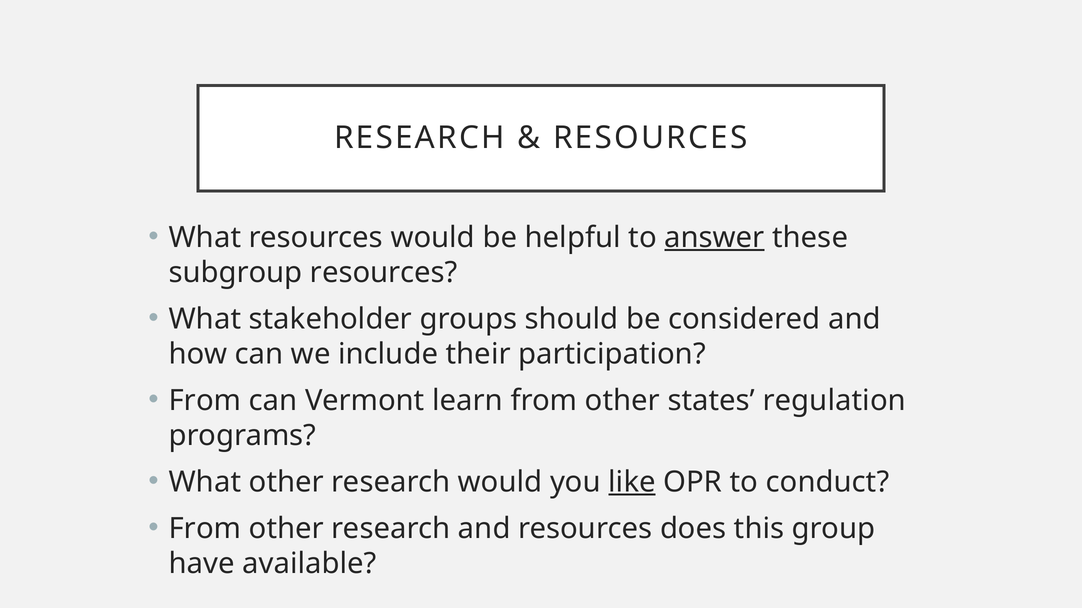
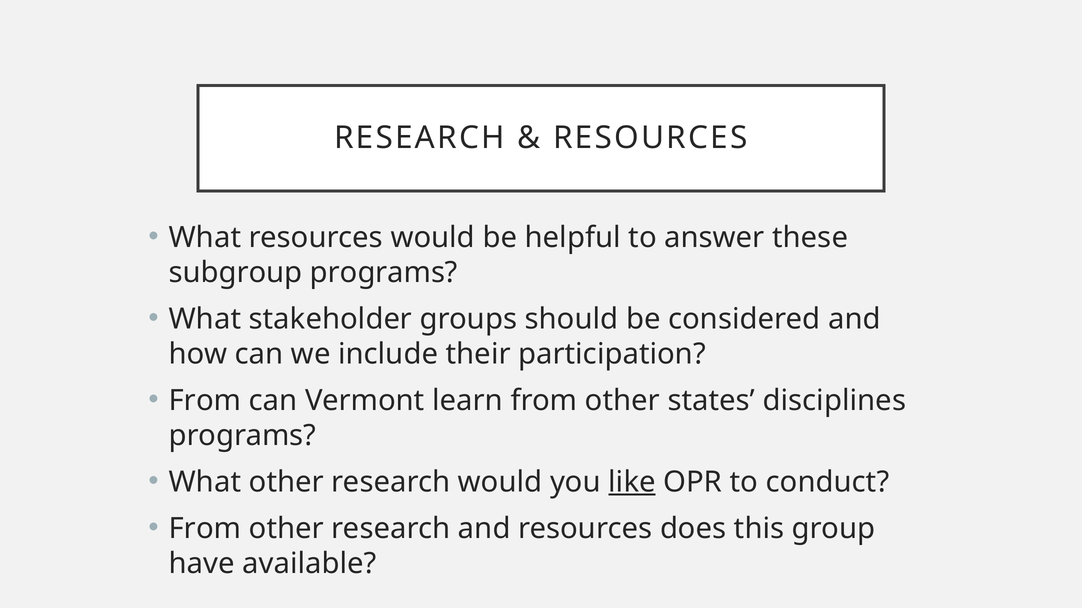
answer underline: present -> none
subgroup resources: resources -> programs
regulation: regulation -> disciplines
